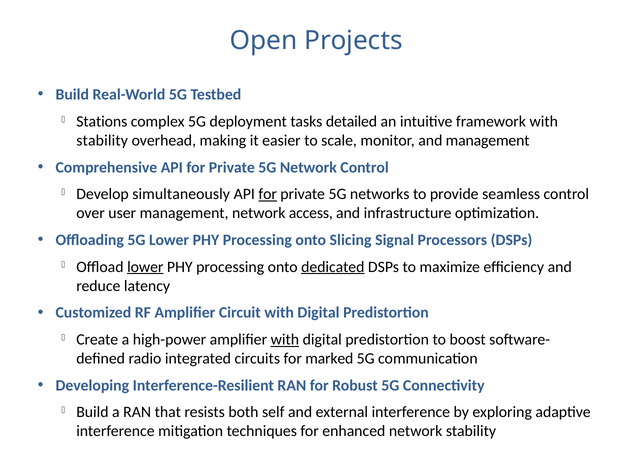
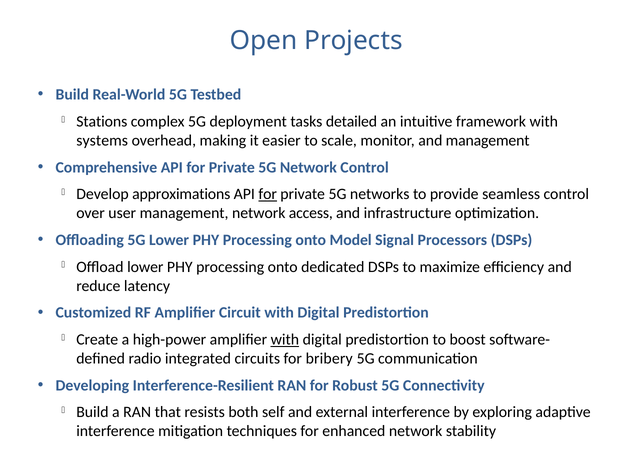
stability at (102, 140): stability -> systems
simultaneously: simultaneously -> approximations
Slicing: Slicing -> Model
lower at (145, 266) underline: present -> none
dedicated underline: present -> none
marked: marked -> bribery
